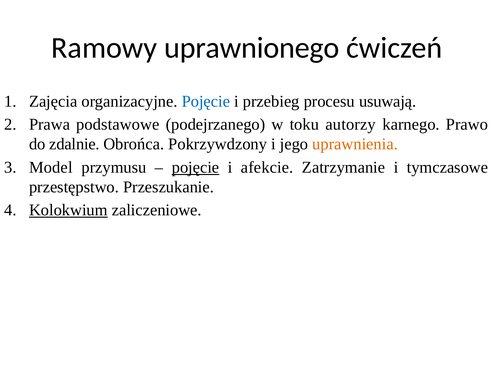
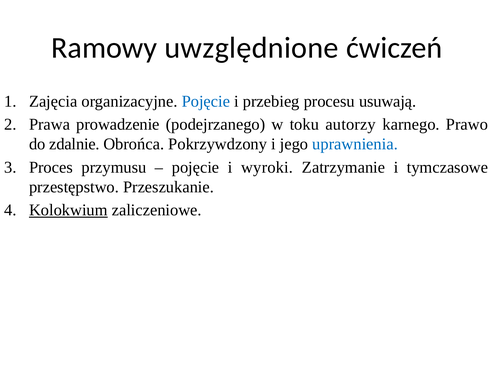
uprawnionego: uprawnionego -> uwzględnione
podstawowe: podstawowe -> prowadzenie
uprawnienia colour: orange -> blue
Model: Model -> Proces
pojęcie at (196, 167) underline: present -> none
afekcie: afekcie -> wyroki
